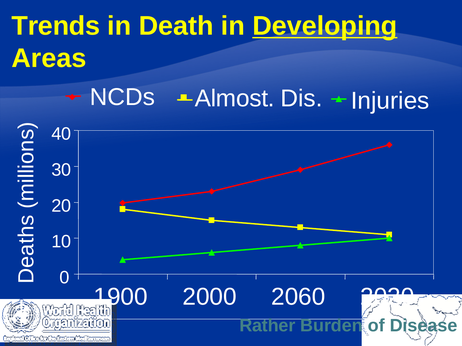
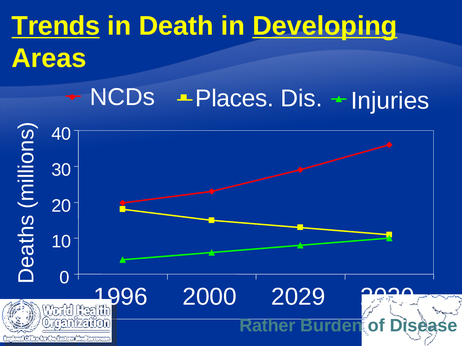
Trends underline: none -> present
Almost: Almost -> Places
1900: 1900 -> 1996
2060: 2060 -> 2029
